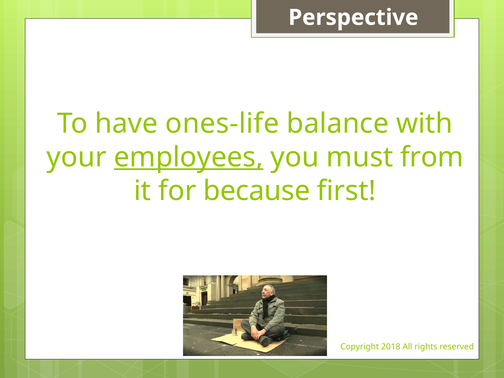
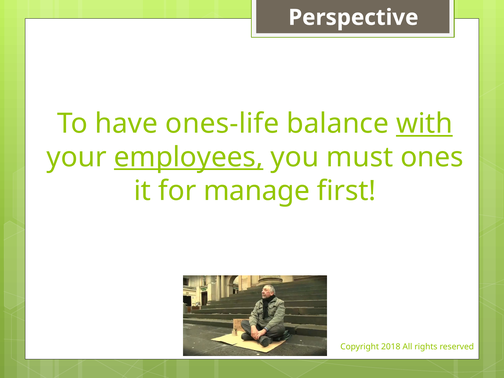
with underline: none -> present
from: from -> ones
because: because -> manage
